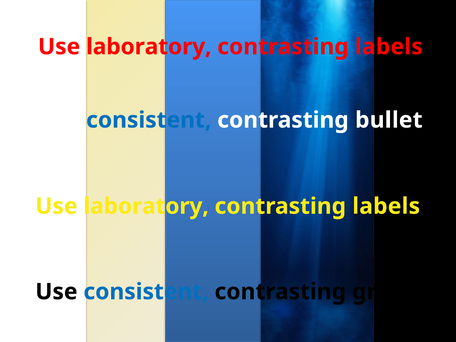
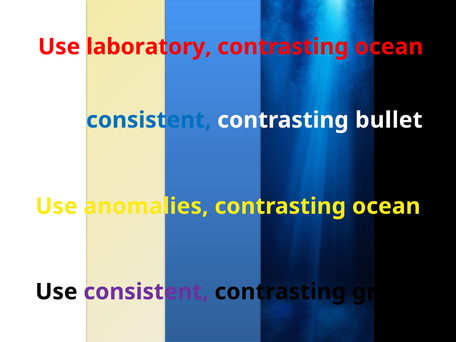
labels at (389, 47): labels -> ocean
laboratory at (146, 206): laboratory -> anomalies
labels at (386, 206): labels -> ocean
consistent at (146, 292) colour: blue -> purple
